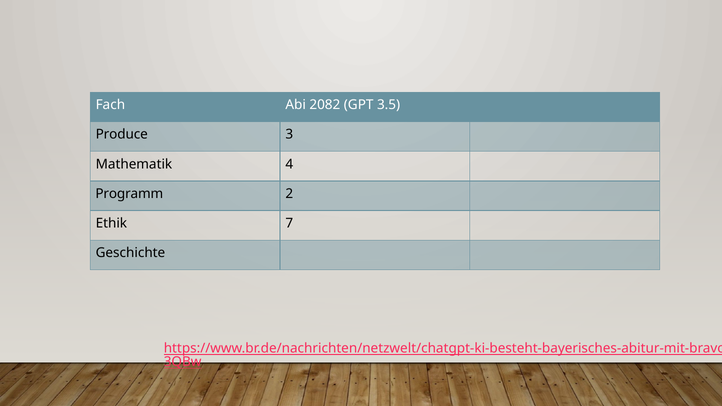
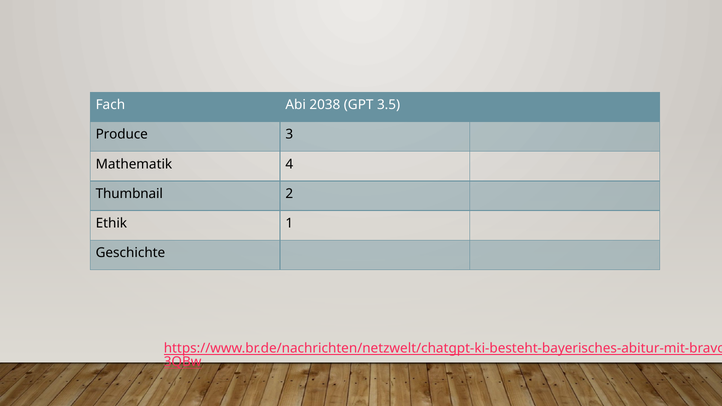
2082: 2082 -> 2038
Programm: Programm -> Thumbnail
7: 7 -> 1
